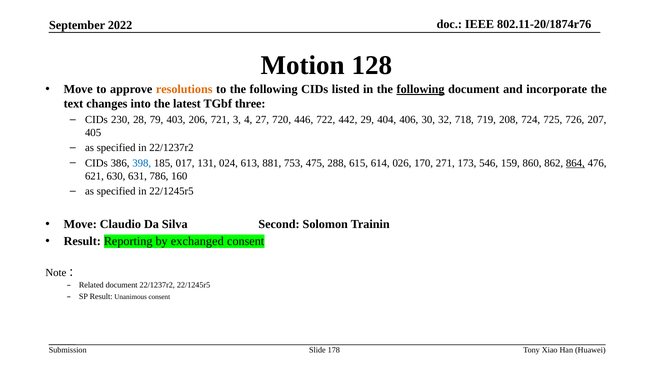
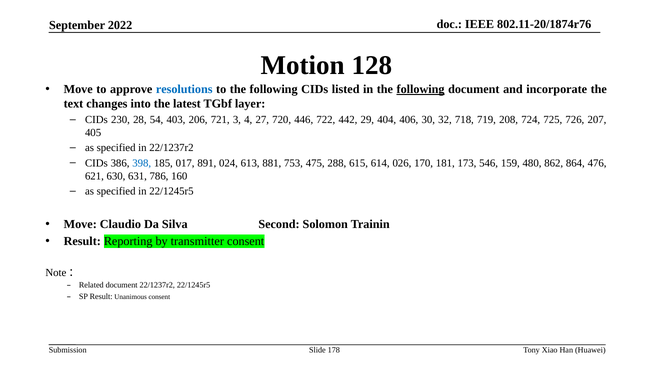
resolutions colour: orange -> blue
three: three -> layer
79: 79 -> 54
131: 131 -> 891
271: 271 -> 181
860: 860 -> 480
864 underline: present -> none
exchanged: exchanged -> transmitter
